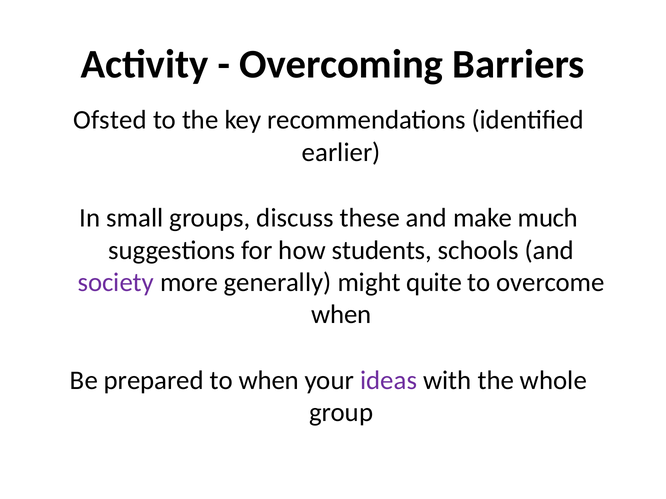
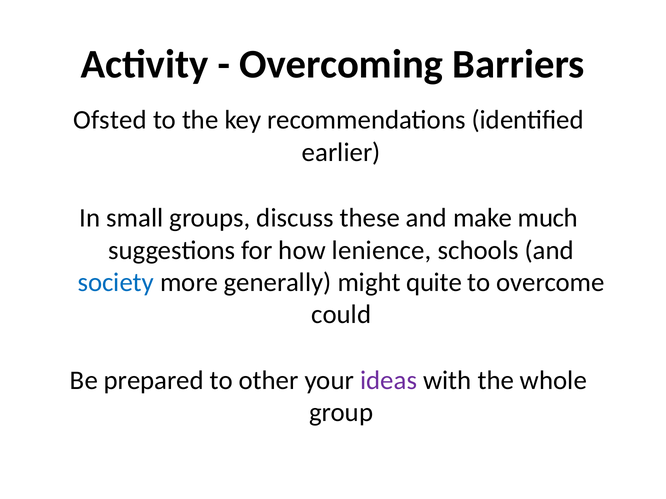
students: students -> lenience
society colour: purple -> blue
when at (341, 315): when -> could
to when: when -> other
